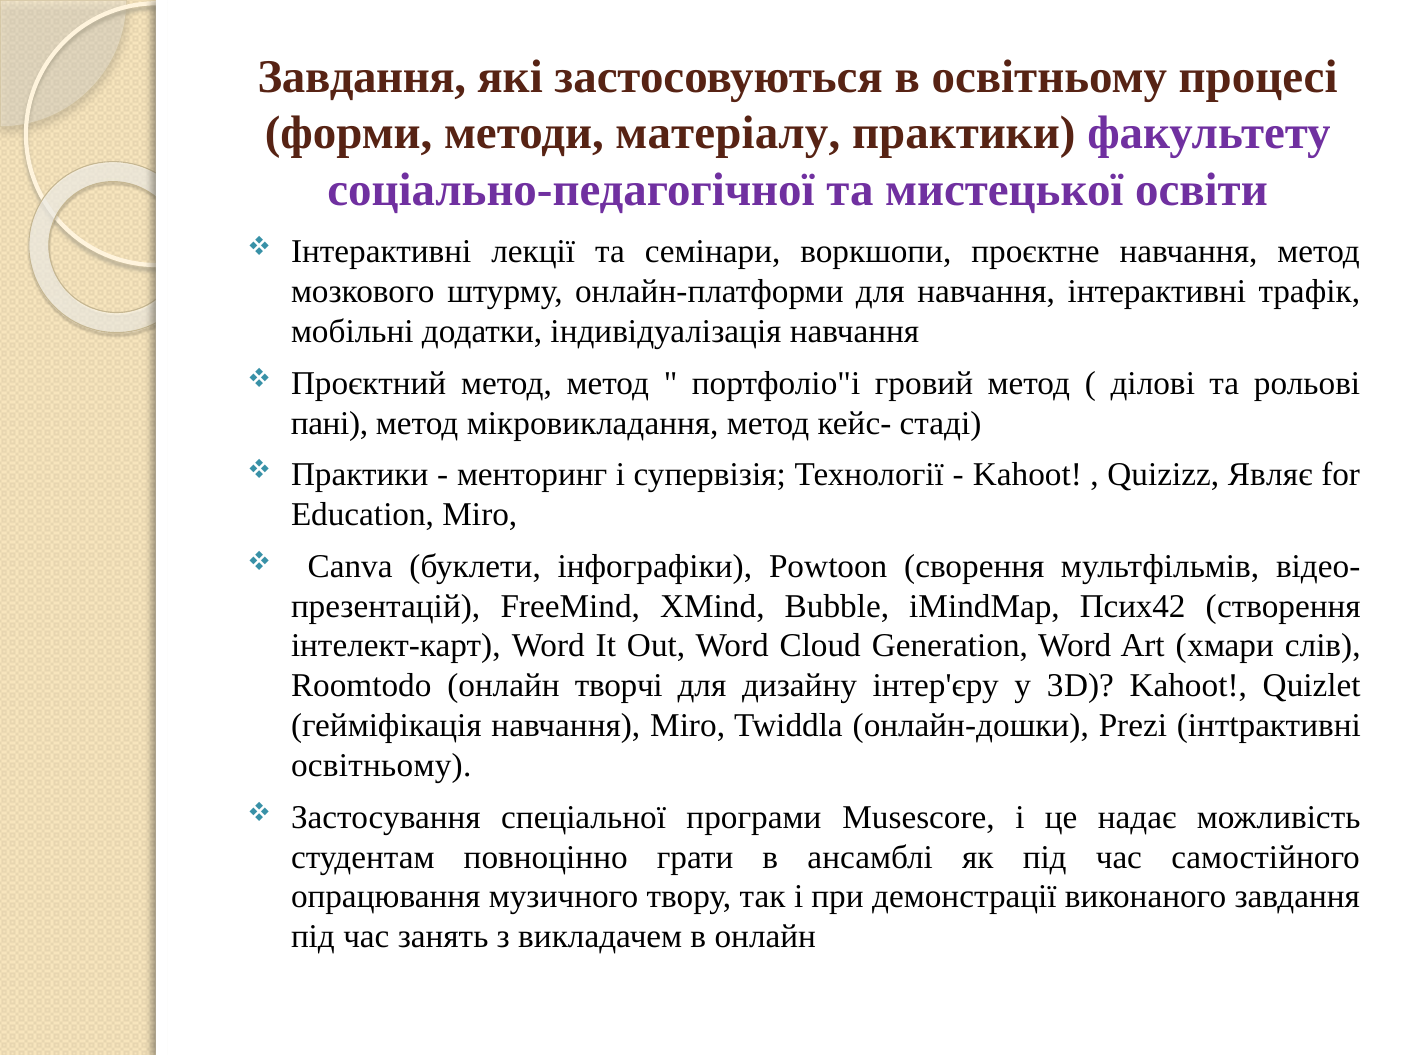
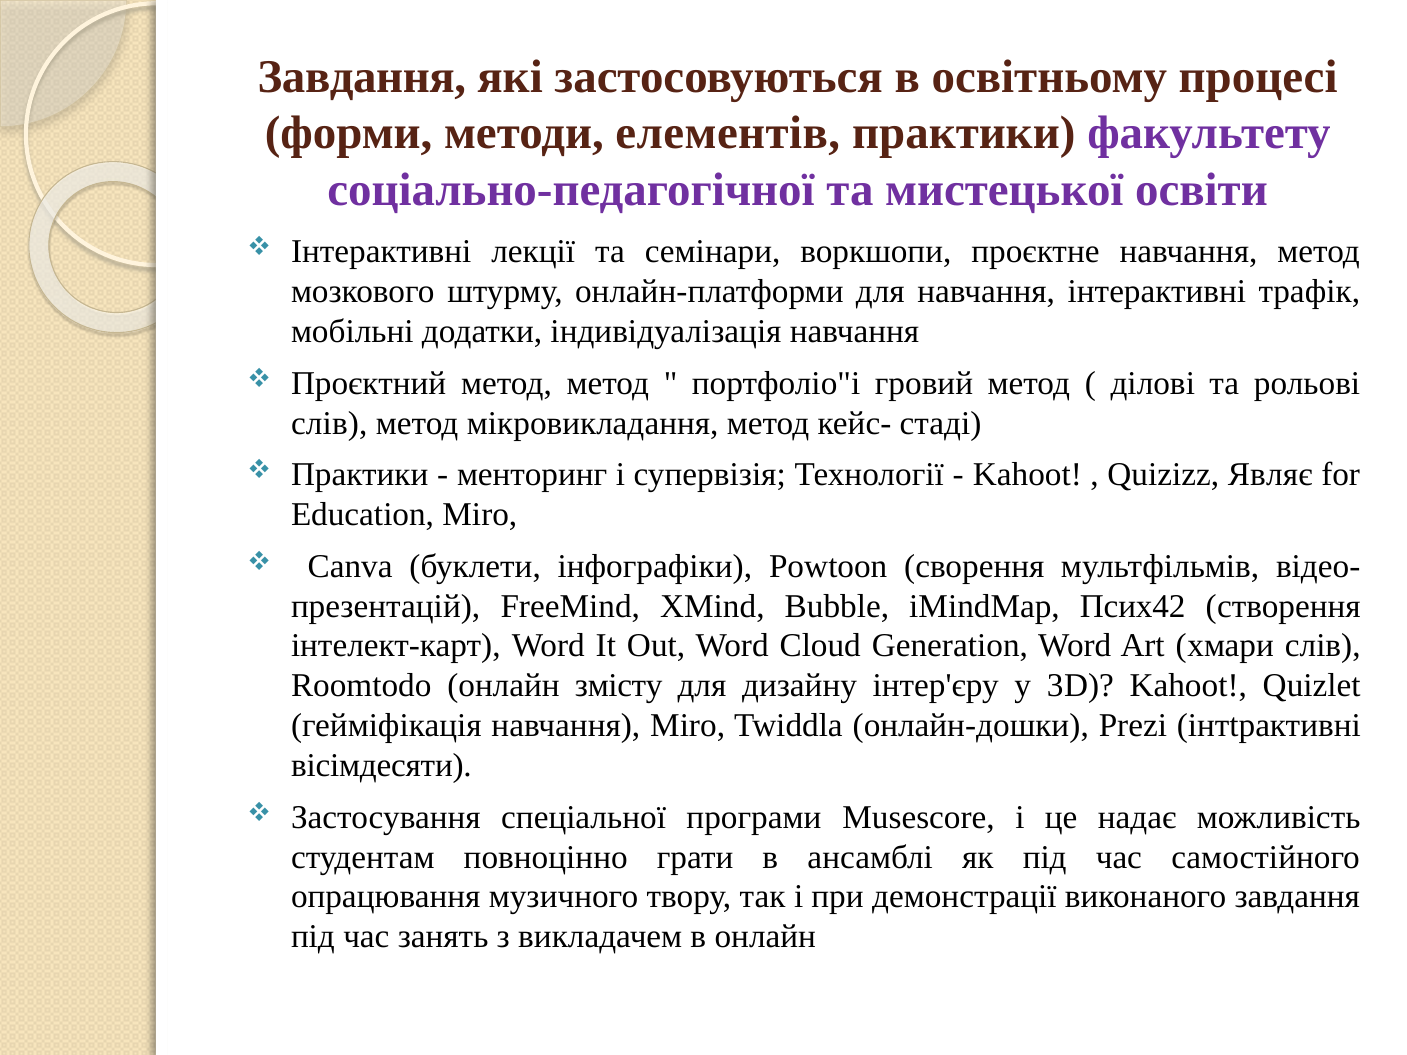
матеріалу: матеріалу -> елементів
пані at (329, 423): пані -> слів
творчі: творчі -> змісту
освітньому at (381, 766): освітньому -> вісімдесяти
